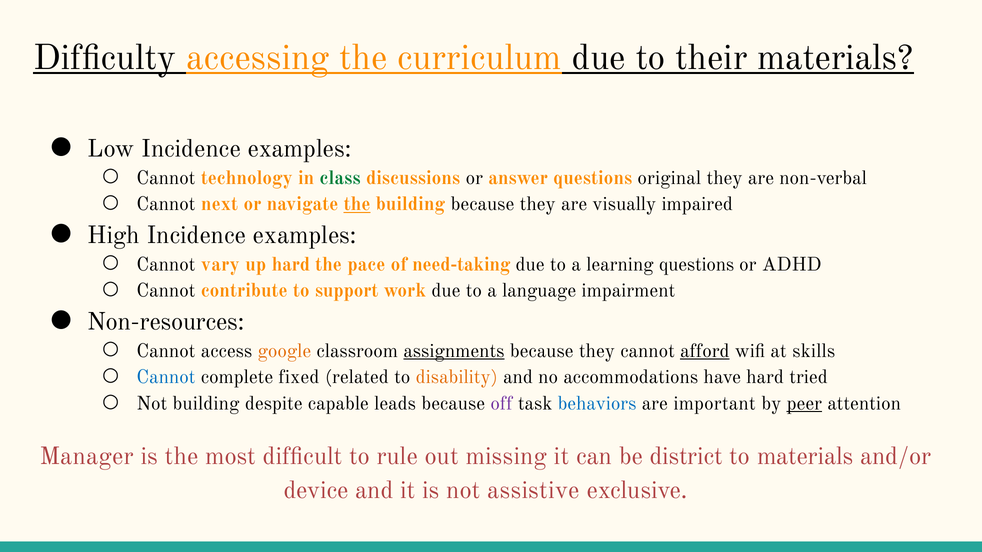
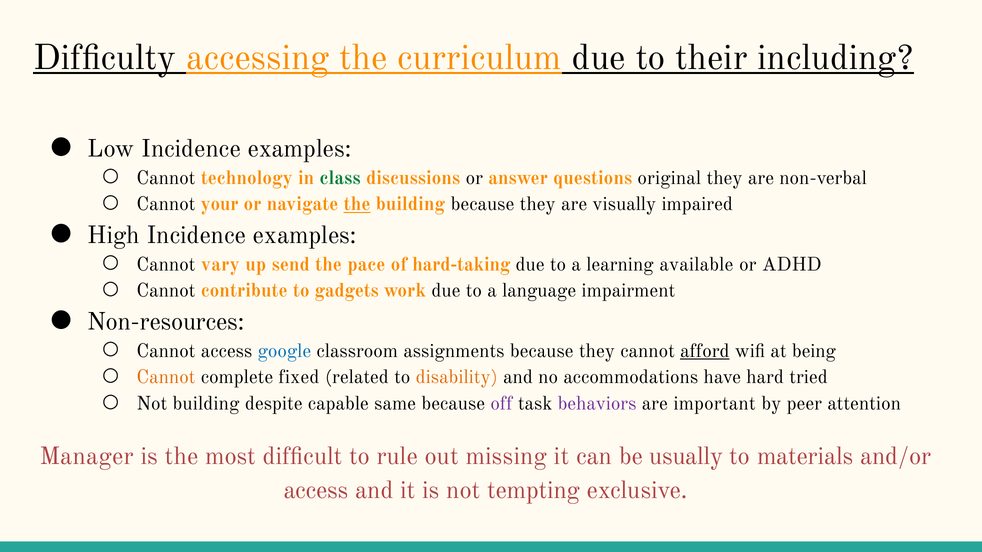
their materials: materials -> including
next: next -> your
up hard: hard -> send
need-taking: need-taking -> hard-taking
learning questions: questions -> available
support: support -> gadgets
google colour: orange -> blue
assignments underline: present -> none
skills: skills -> being
Cannot at (166, 377) colour: blue -> orange
leads: leads -> same
behaviors colour: blue -> purple
peer underline: present -> none
district: district -> usually
device at (316, 490): device -> access
assistive: assistive -> tempting
